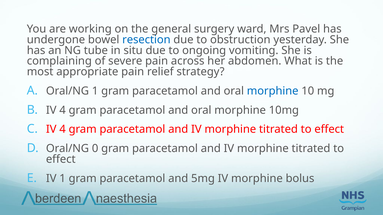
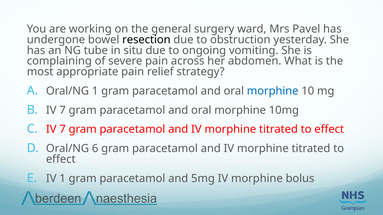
resection colour: blue -> black
4 at (63, 110): 4 -> 7
4 at (63, 130): 4 -> 7
0: 0 -> 6
